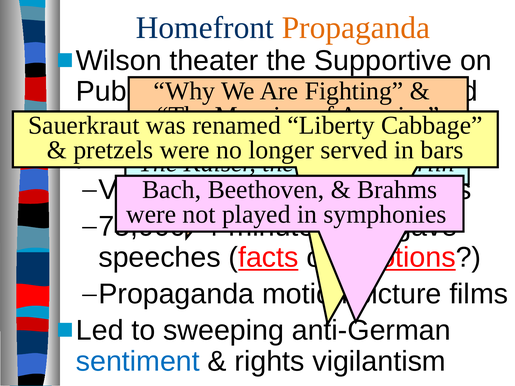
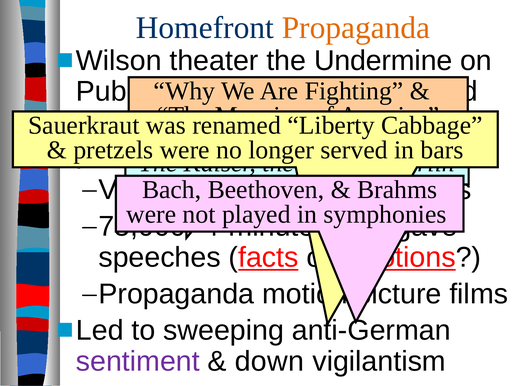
Supportive: Supportive -> Undermine
sentiment colour: blue -> purple
rights: rights -> down
